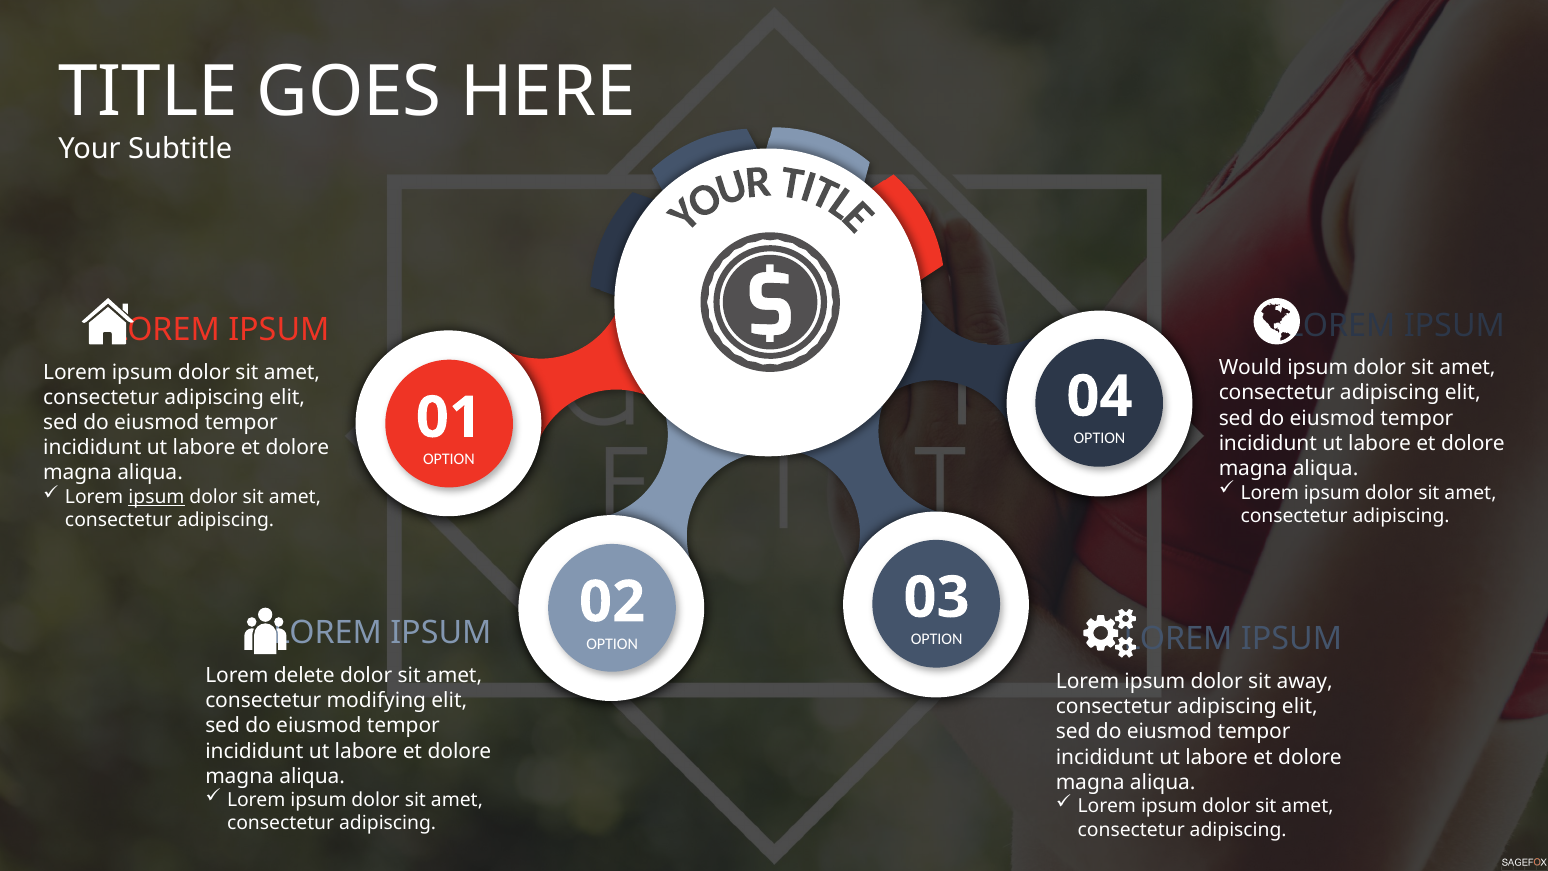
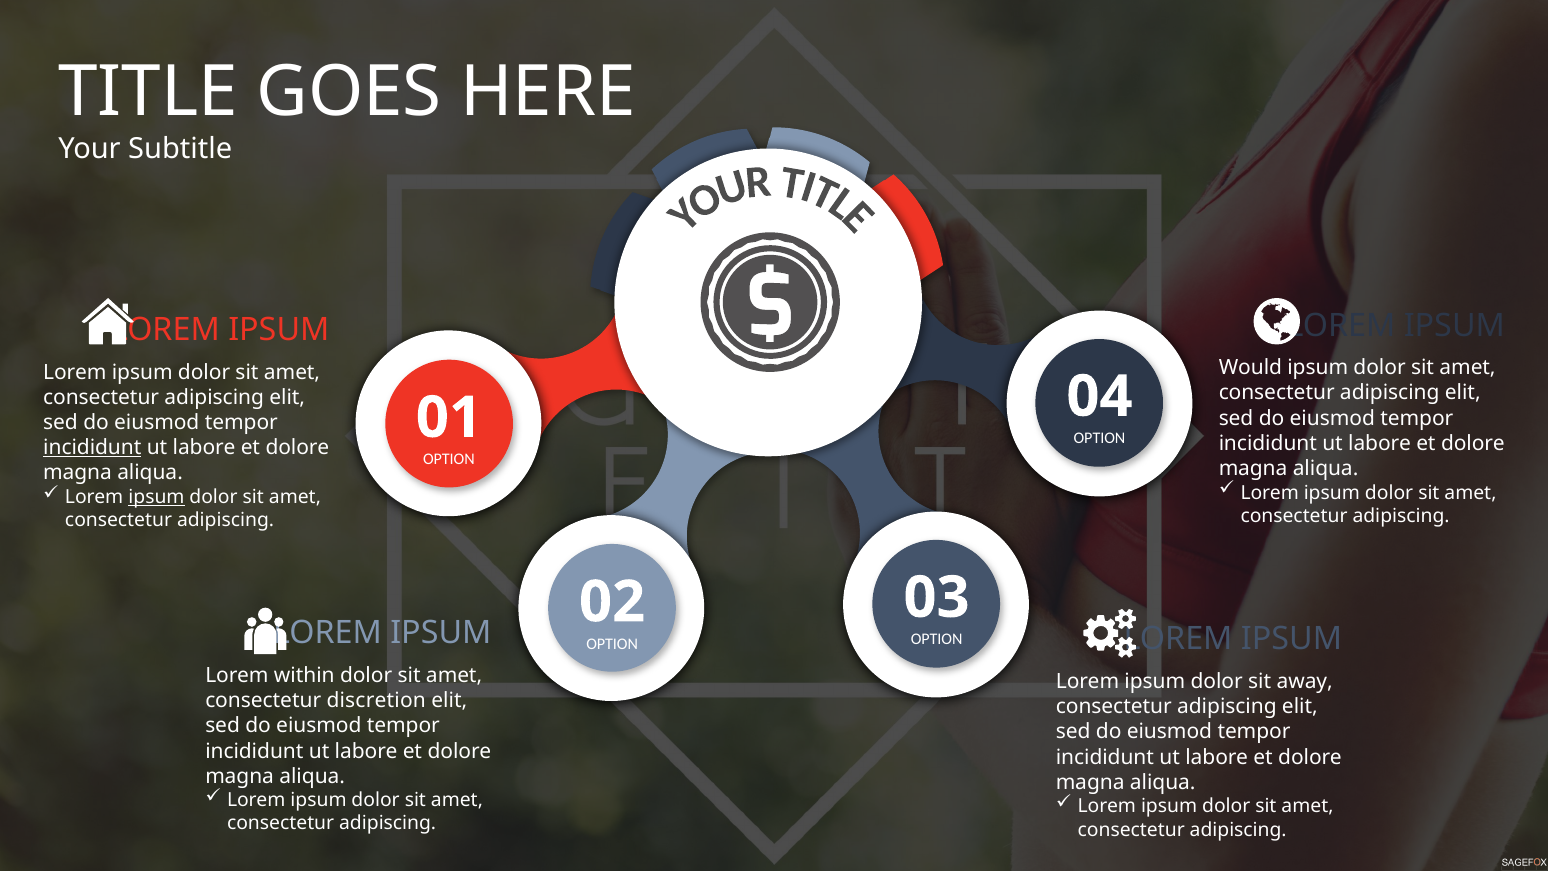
incididunt at (92, 448) underline: none -> present
delete: delete -> within
modifying: modifying -> discretion
